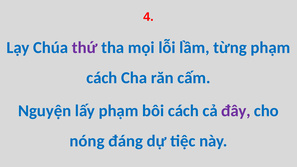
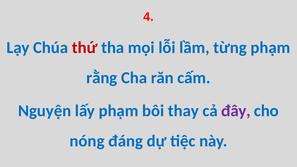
thứ colour: purple -> red
cách at (102, 78): cách -> rằng
bôi cách: cách -> thay
